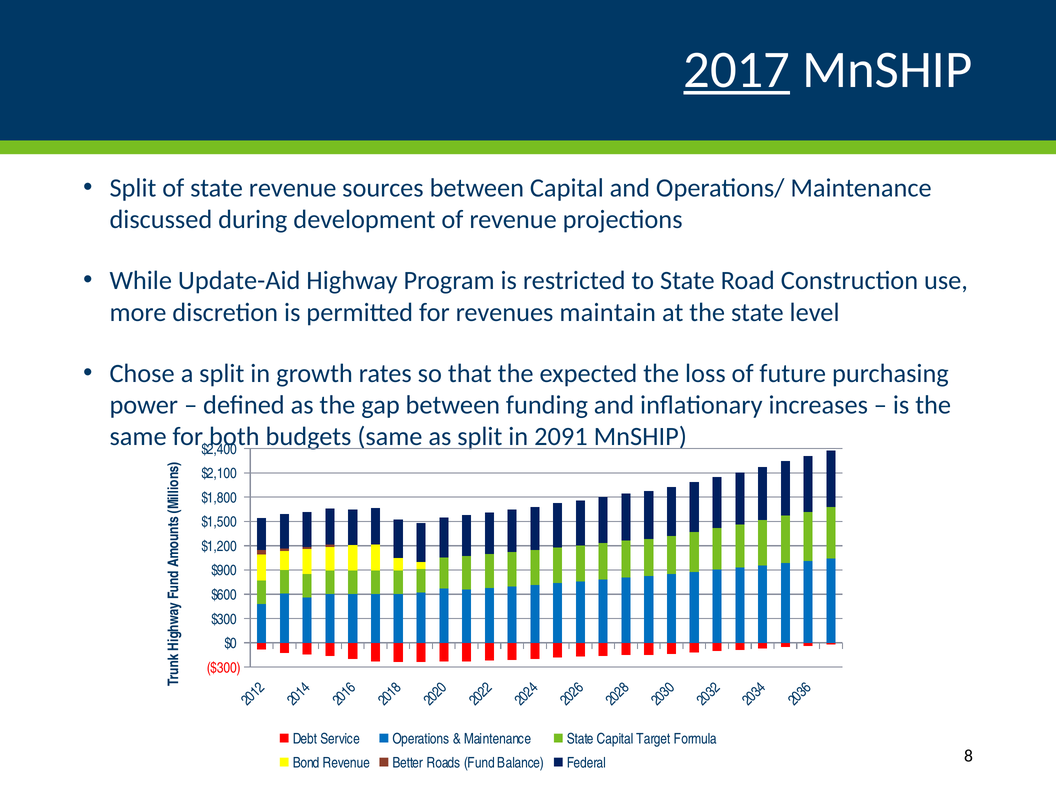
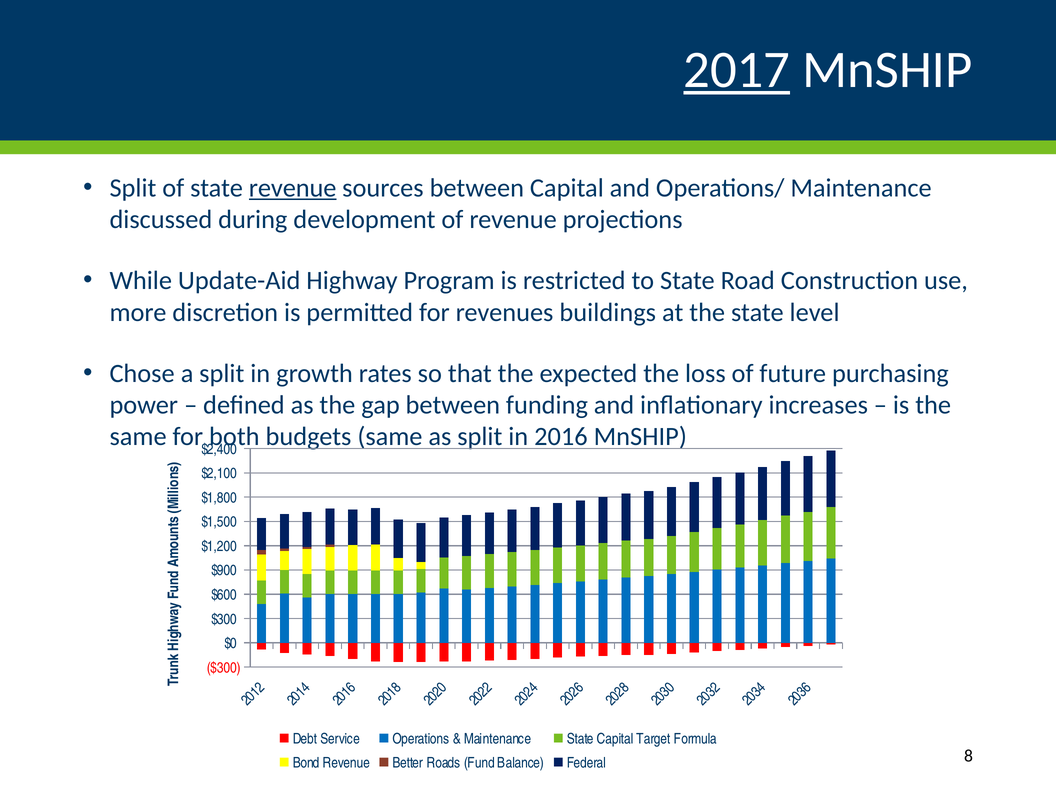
revenue at (293, 188) underline: none -> present
maintain: maintain -> buildings
2091: 2091 -> 2016
